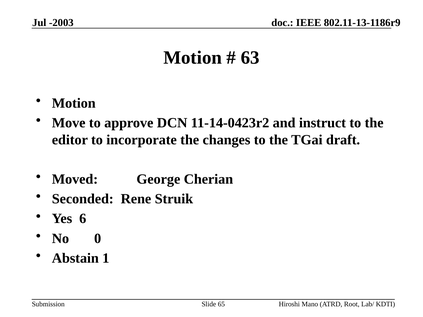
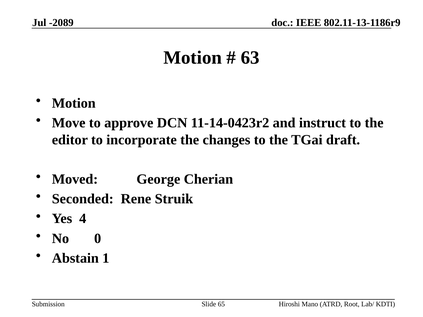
-2003: -2003 -> -2089
6: 6 -> 4
